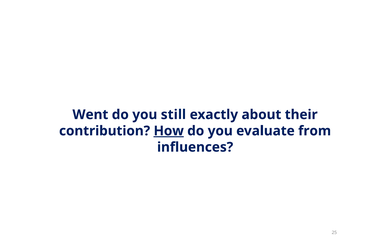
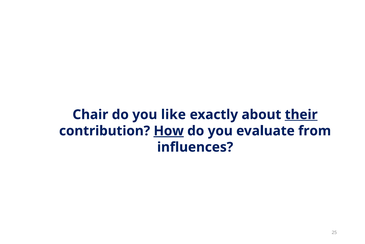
Went: Went -> Chair
still: still -> like
their underline: none -> present
